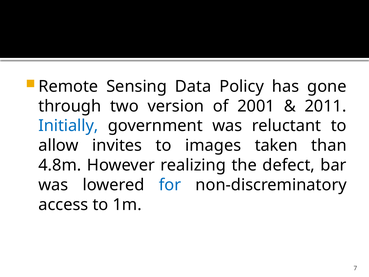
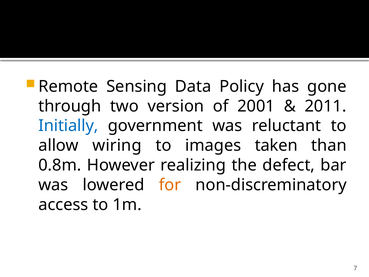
invites: invites -> wiring
4.8m: 4.8m -> 0.8m
for colour: blue -> orange
